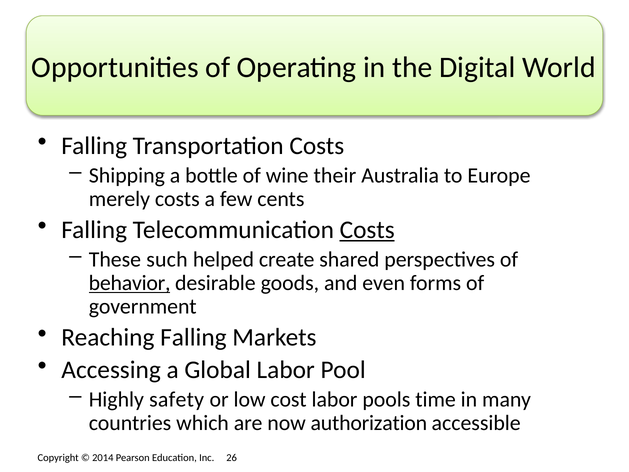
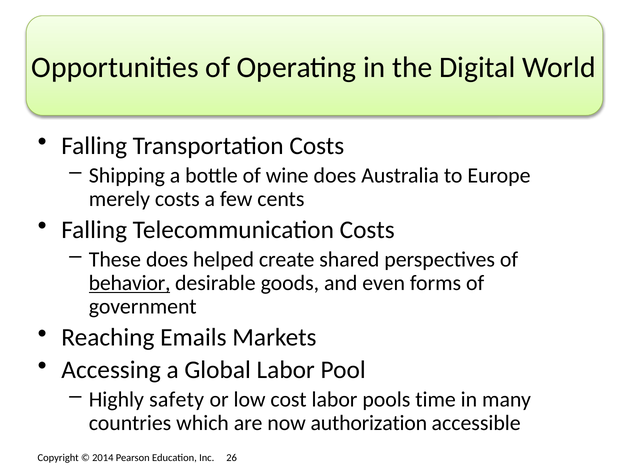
wine their: their -> does
Costs at (367, 230) underline: present -> none
These such: such -> does
Reaching Falling: Falling -> Emails
